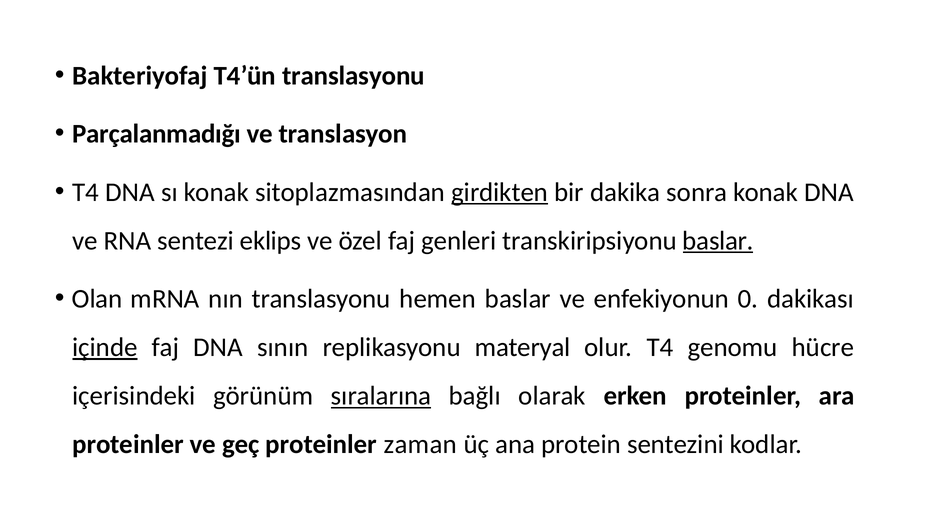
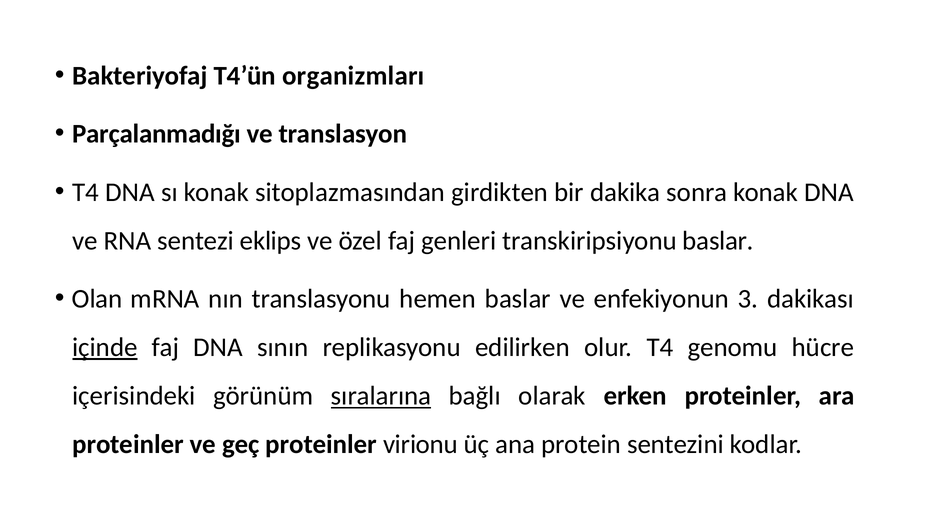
T4’ün translasyonu: translasyonu -> organizmları
girdikten underline: present -> none
baslar at (718, 241) underline: present -> none
0: 0 -> 3
materyal: materyal -> edilirken
zaman: zaman -> virionu
